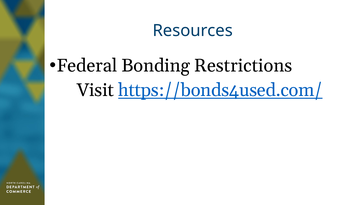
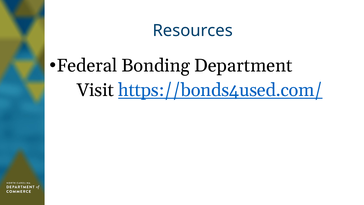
Restrictions: Restrictions -> Department
